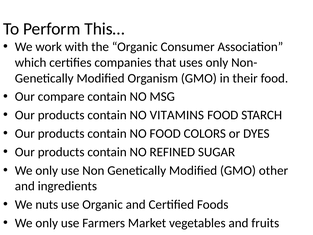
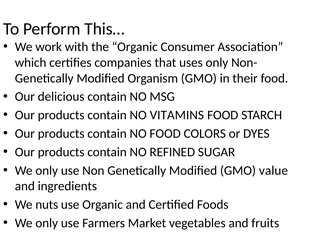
compare: compare -> delicious
other: other -> value
